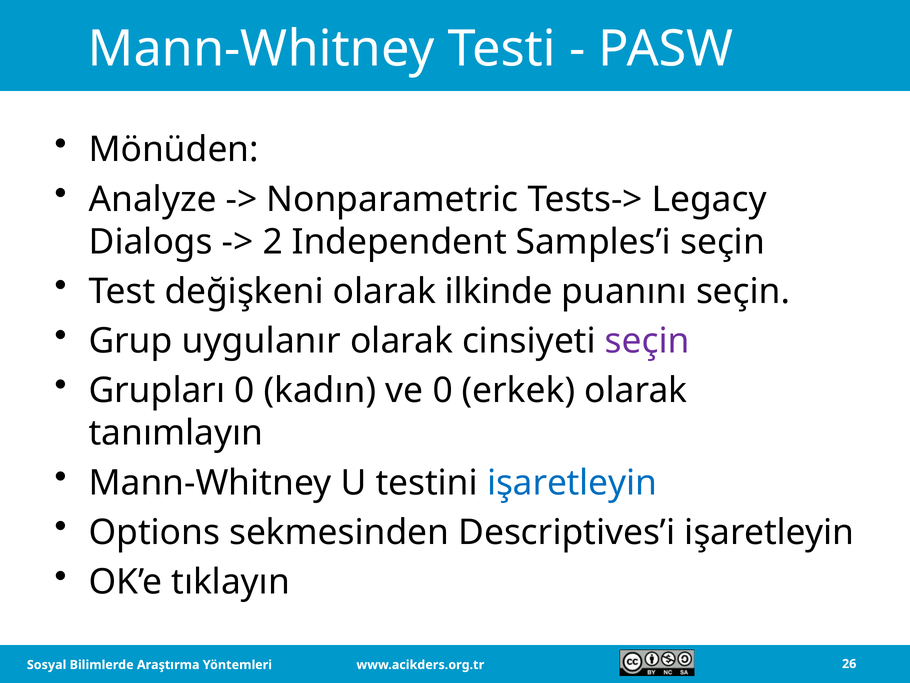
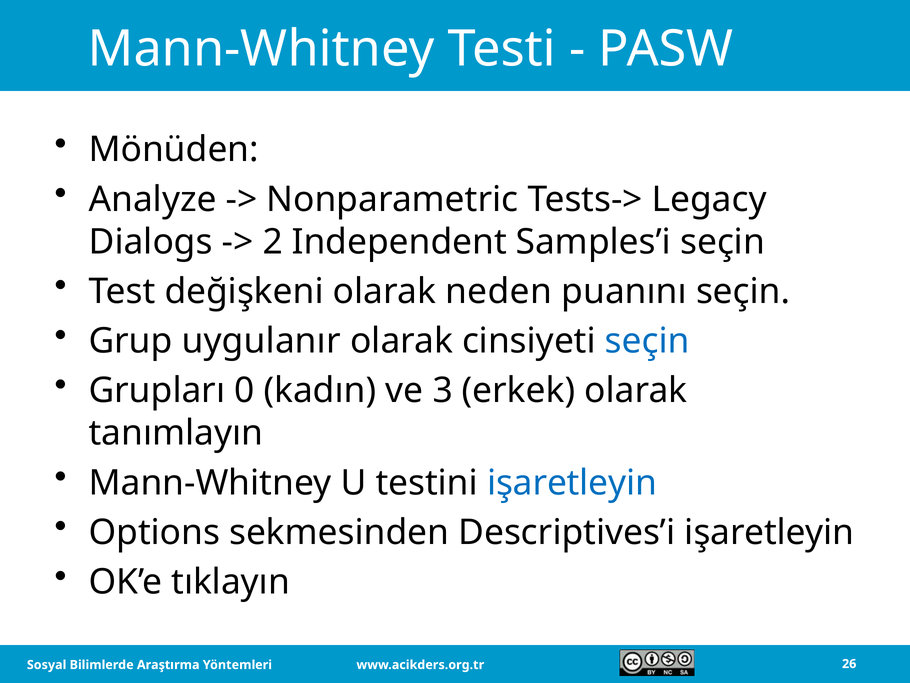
ilkinde: ilkinde -> neden
seçin at (647, 341) colour: purple -> blue
ve 0: 0 -> 3
